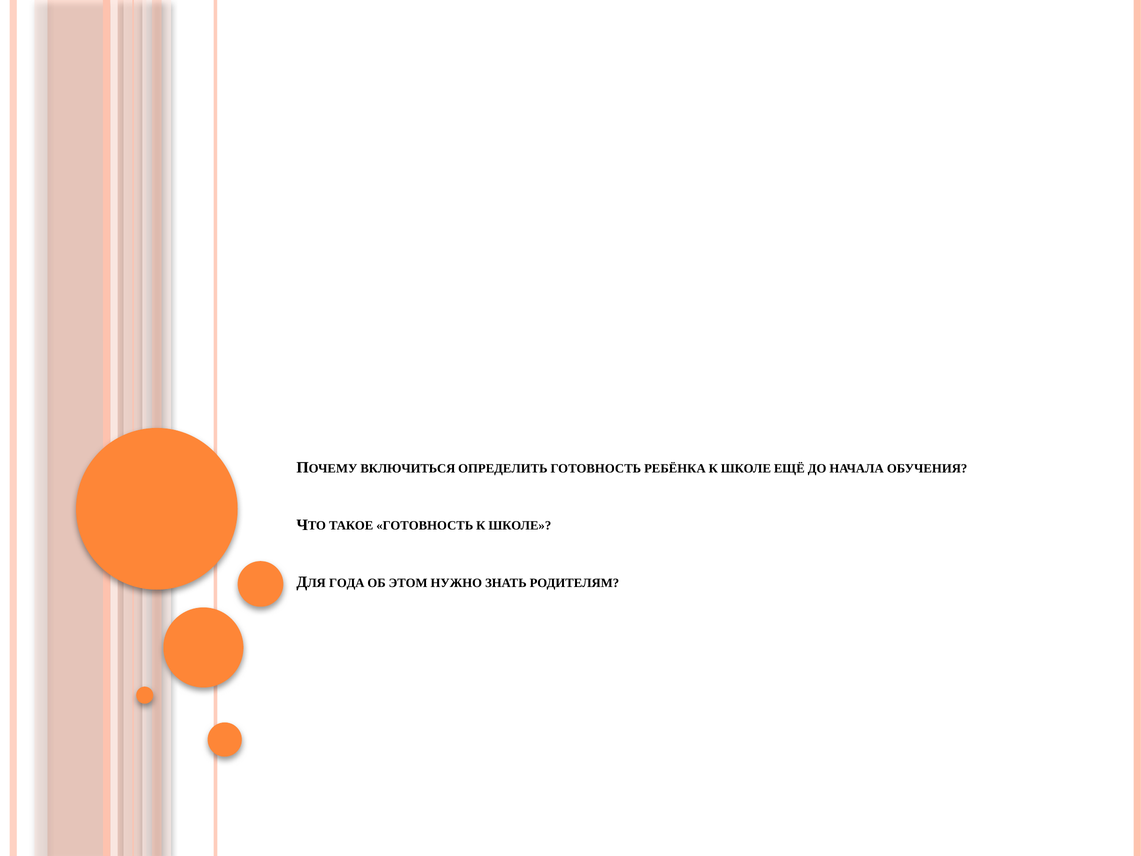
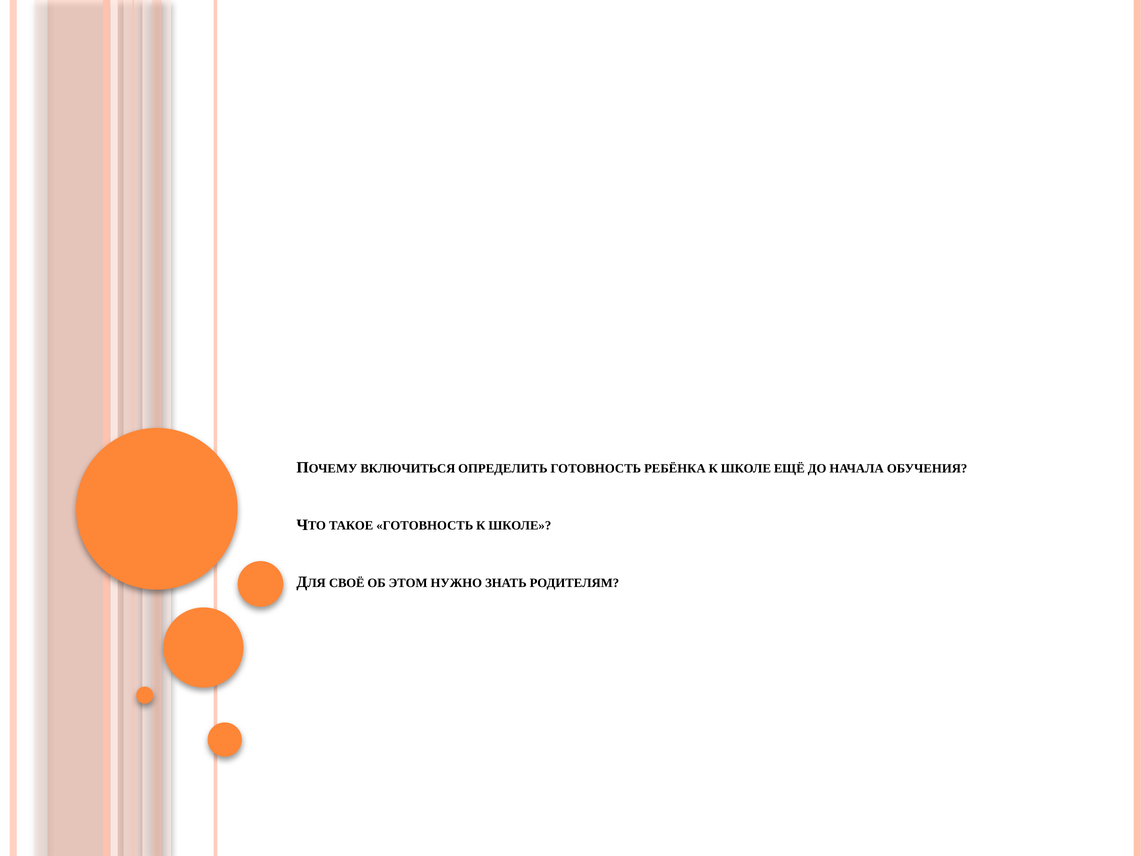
ГОДА: ГОДА -> СВОЁ
